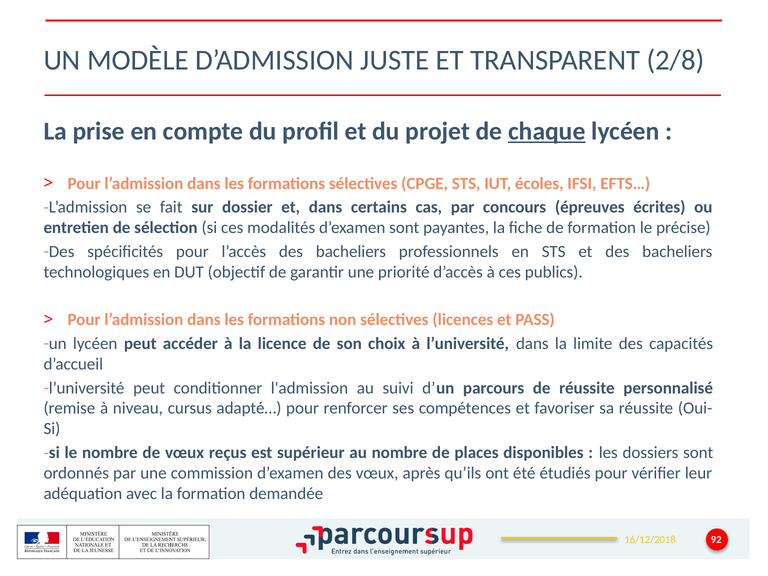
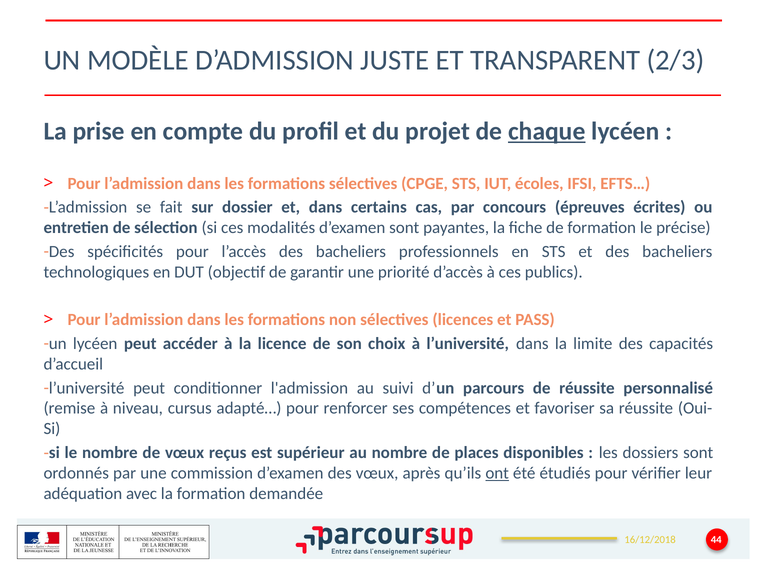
2/8: 2/8 -> 2/3
ont underline: none -> present
92: 92 -> 44
